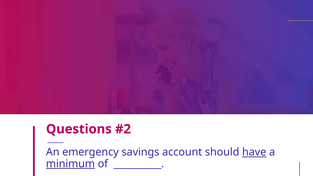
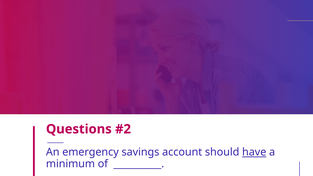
minimum underline: present -> none
